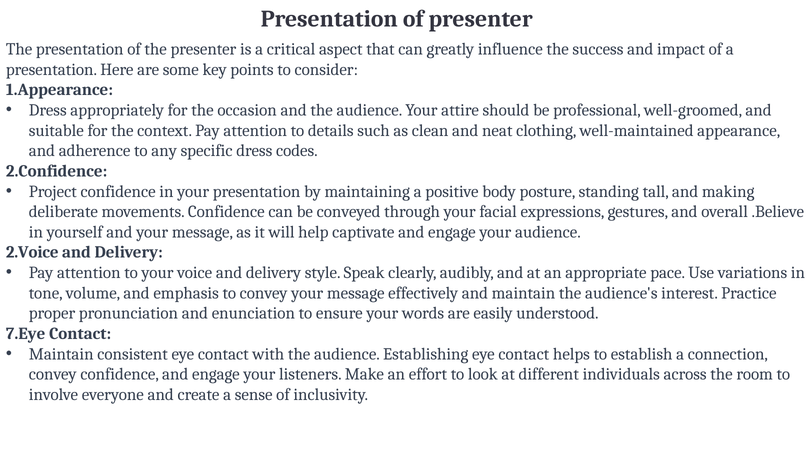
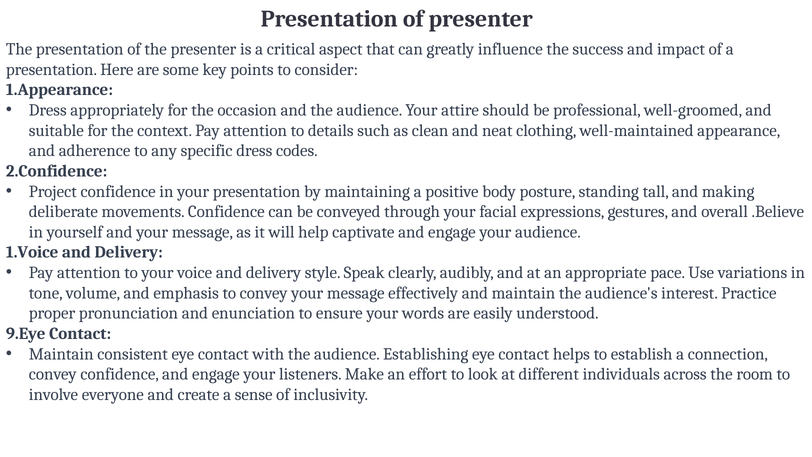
2.Voice: 2.Voice -> 1.Voice
7.Eye: 7.Eye -> 9.Eye
